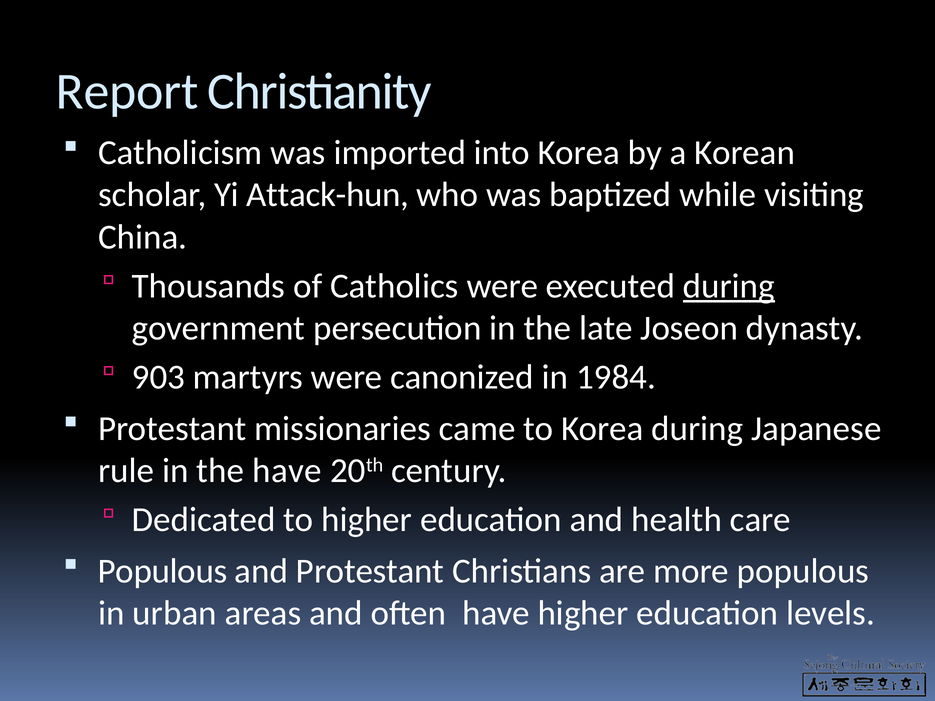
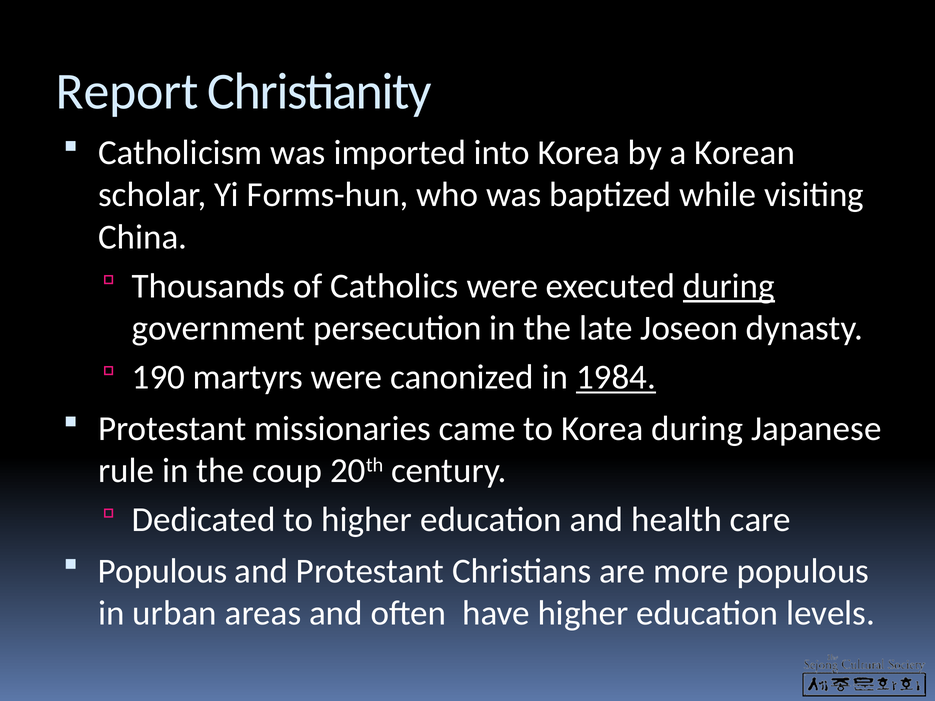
Attack-hun: Attack-hun -> Forms-hun
903: 903 -> 190
1984 underline: none -> present
the have: have -> coup
